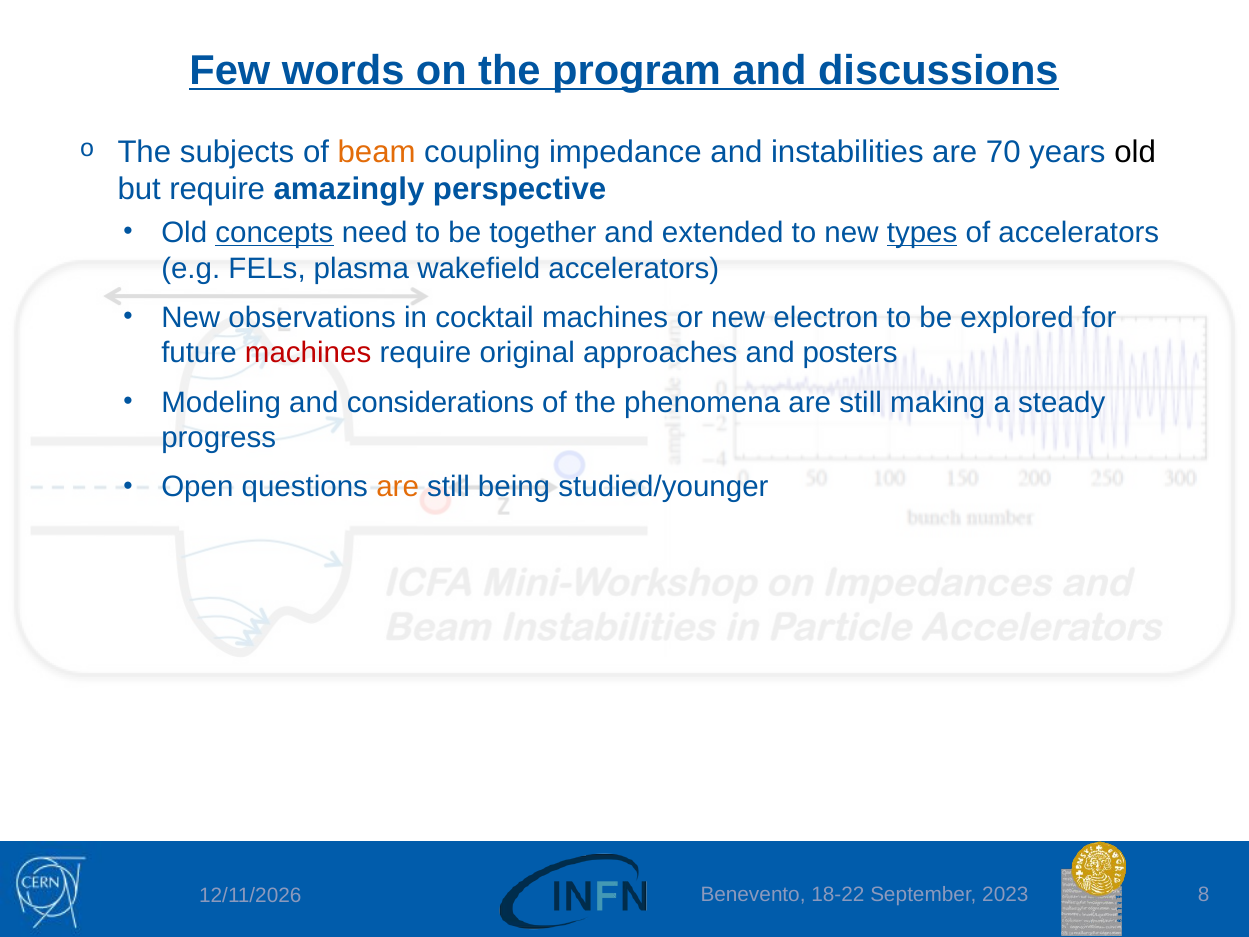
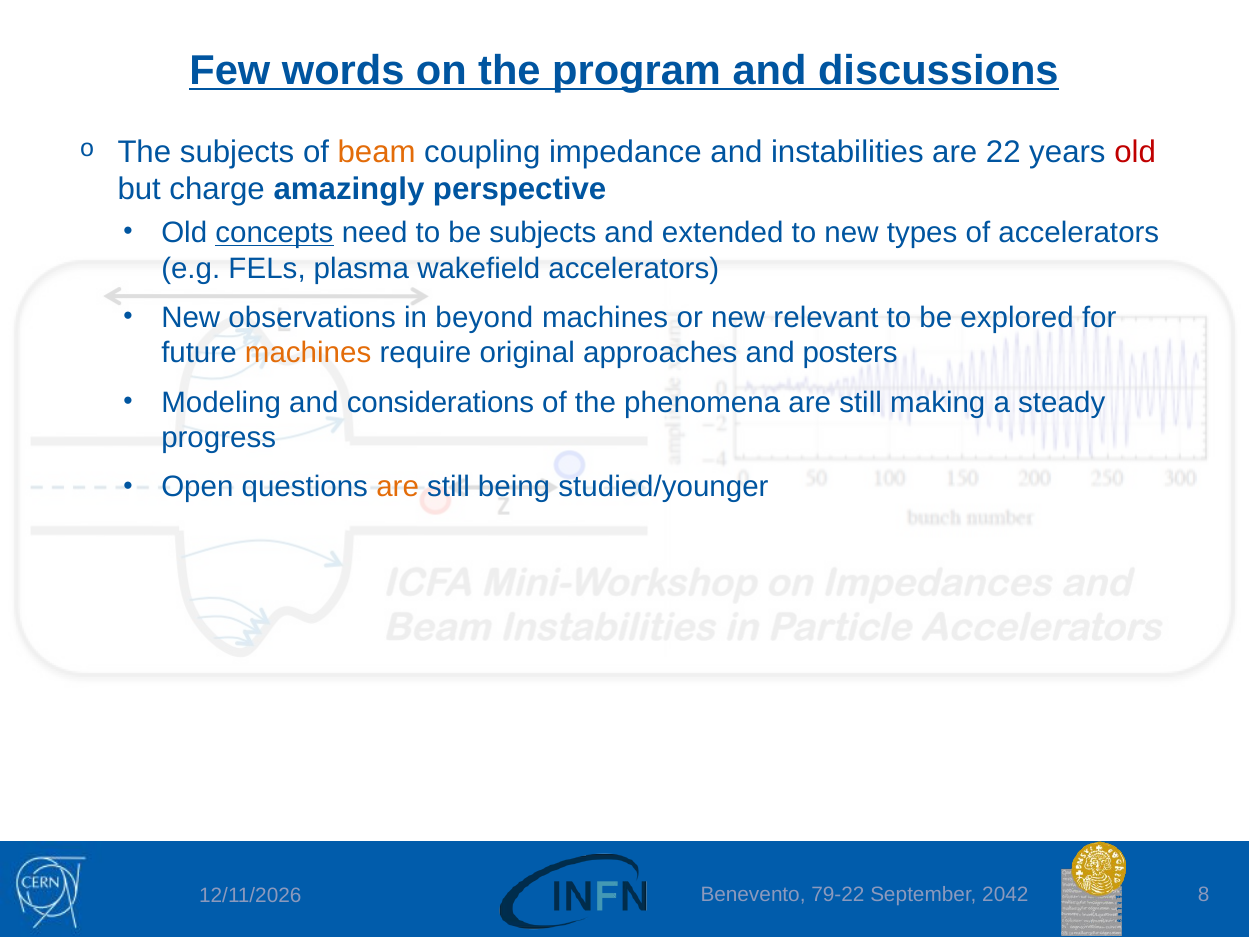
70: 70 -> 22
old at (1135, 152) colour: black -> red
but require: require -> charge
be together: together -> subjects
types underline: present -> none
cocktail: cocktail -> beyond
electron: electron -> relevant
machines at (308, 353) colour: red -> orange
18-22: 18-22 -> 79-22
2023: 2023 -> 2042
